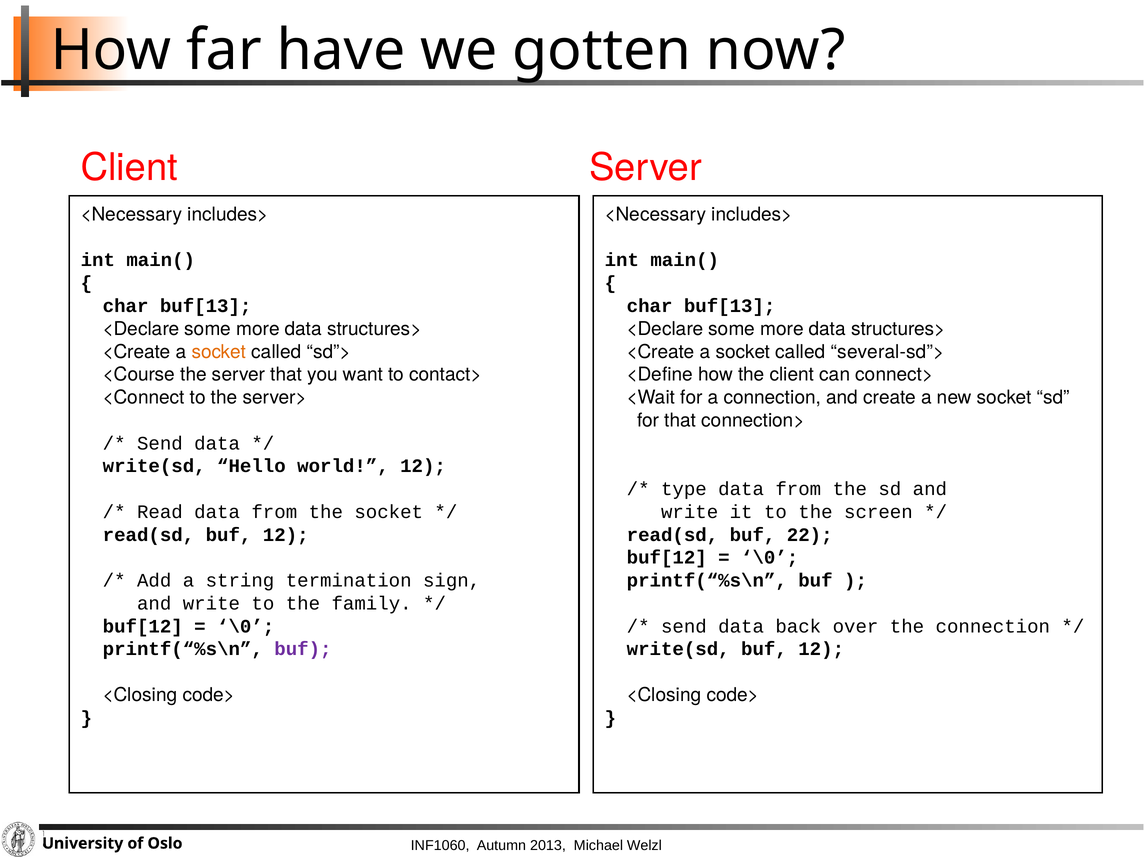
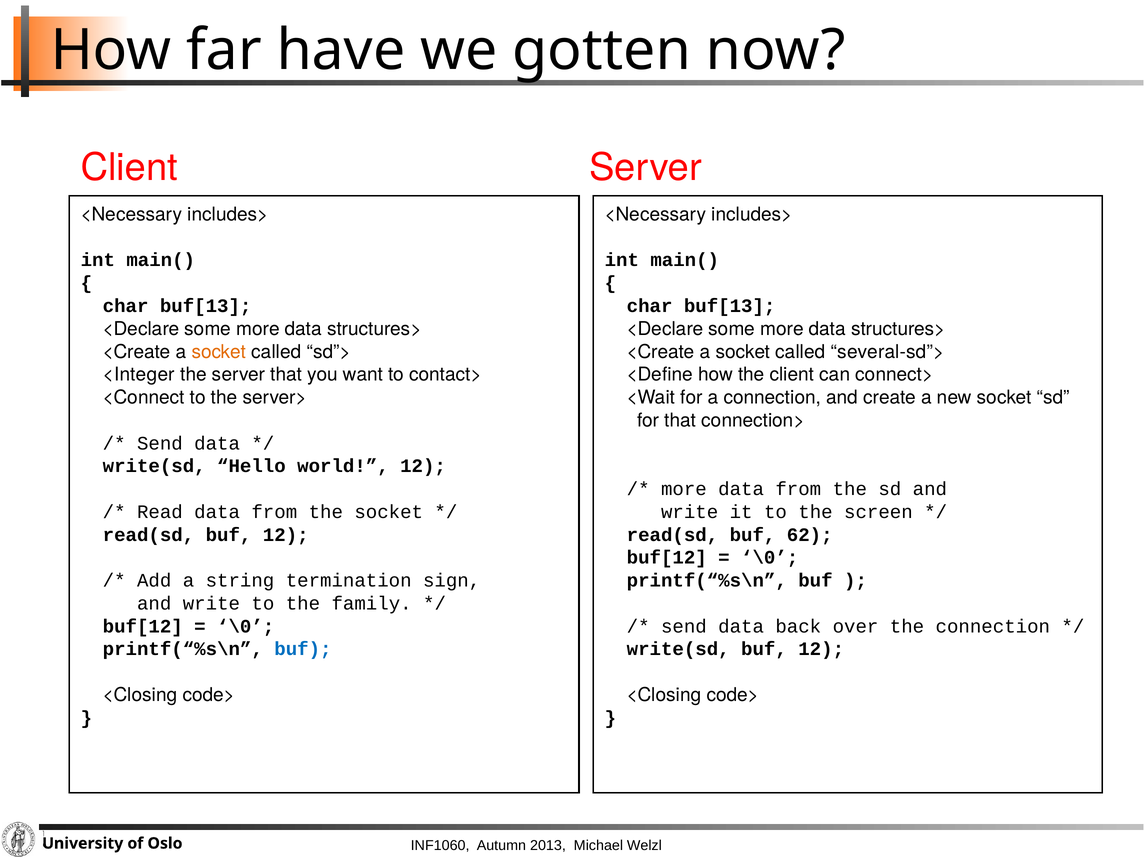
<Course: <Course -> <Integer
type at (684, 489): type -> more
22: 22 -> 62
buf at (303, 650) colour: purple -> blue
